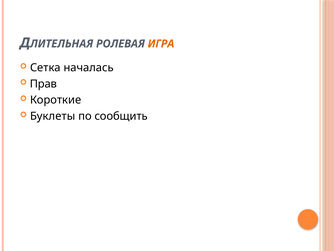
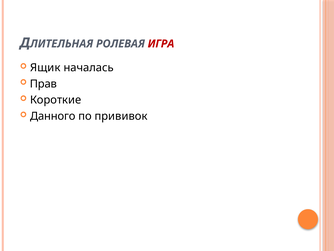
ИГРА colour: orange -> red
Сетка: Сетка -> Ящик
Буклеты: Буклеты -> Данного
сообщить: сообщить -> прививок
